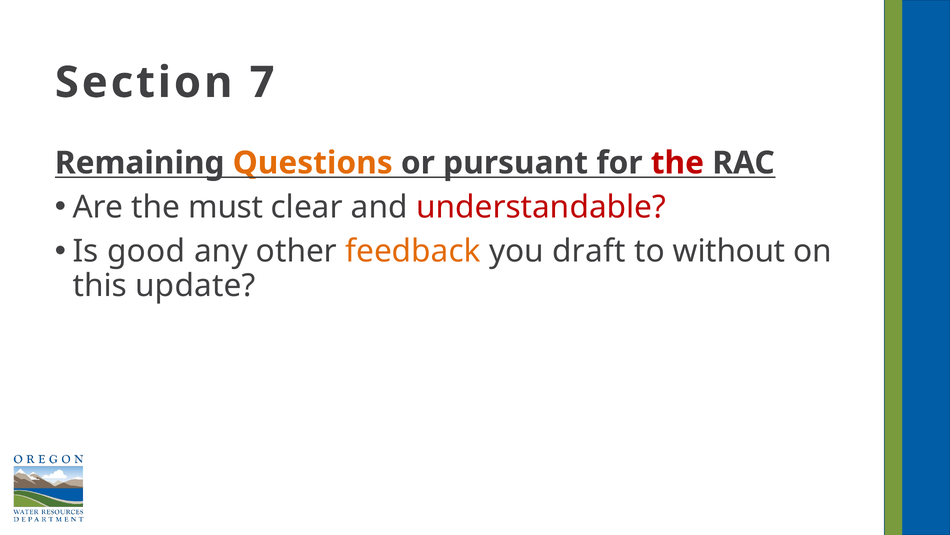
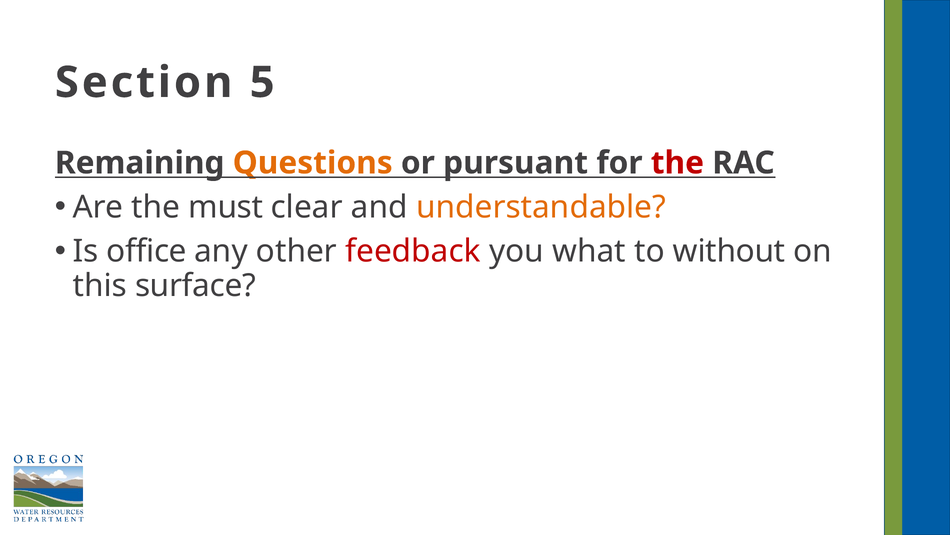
7: 7 -> 5
understandable colour: red -> orange
good: good -> office
feedback colour: orange -> red
draft: draft -> what
update: update -> surface
